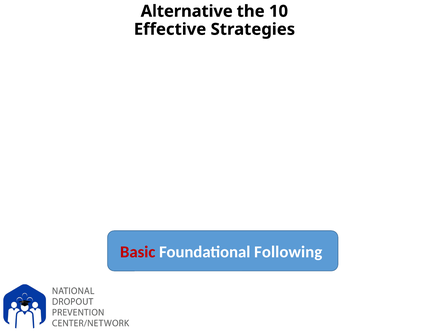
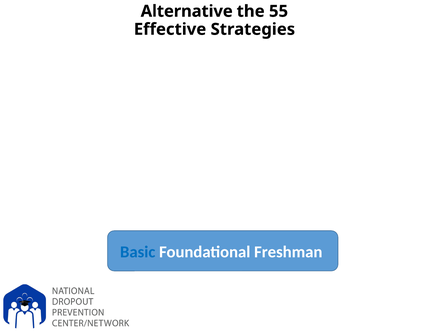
10: 10 -> 55
Basic colour: red -> blue
Following: Following -> Freshman
